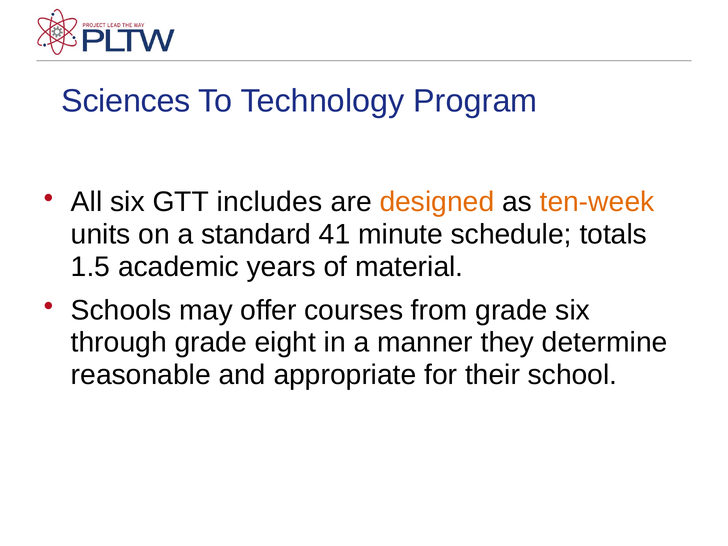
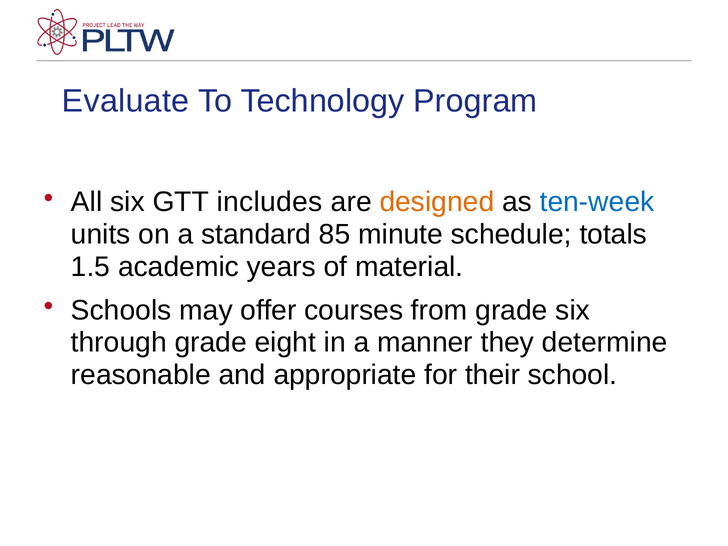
Sciences: Sciences -> Evaluate
ten-week colour: orange -> blue
41: 41 -> 85
